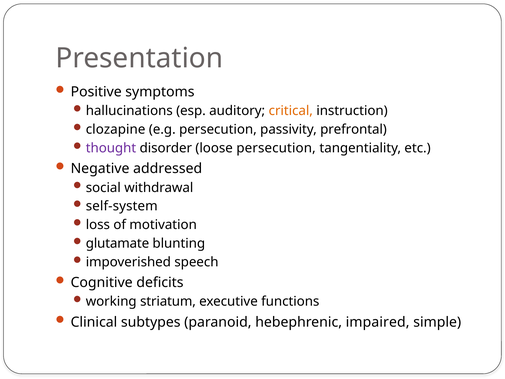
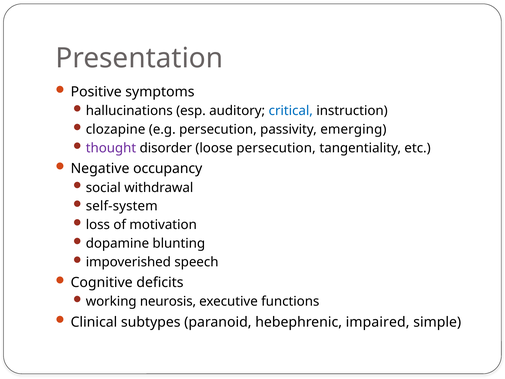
critical colour: orange -> blue
prefrontal: prefrontal -> emerging
addressed: addressed -> occupancy
glutamate: glutamate -> dopamine
striatum: striatum -> neurosis
